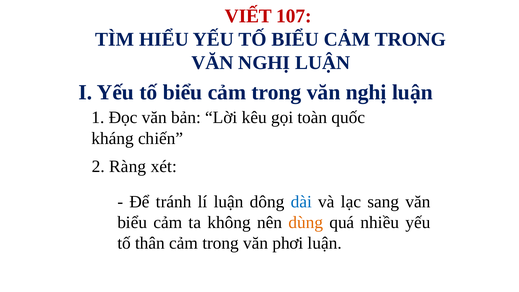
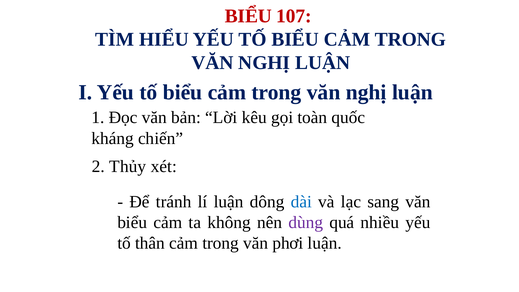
VIẾT at (248, 16): VIẾT -> BIỂU
Ràng: Ràng -> Thủy
dùng colour: orange -> purple
